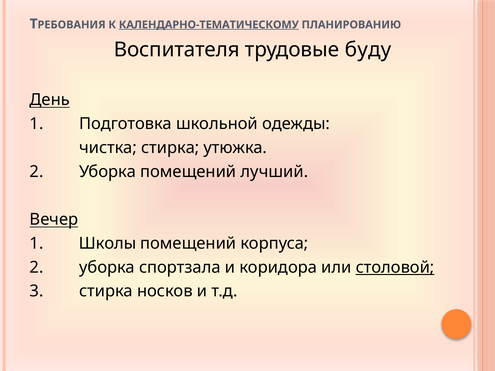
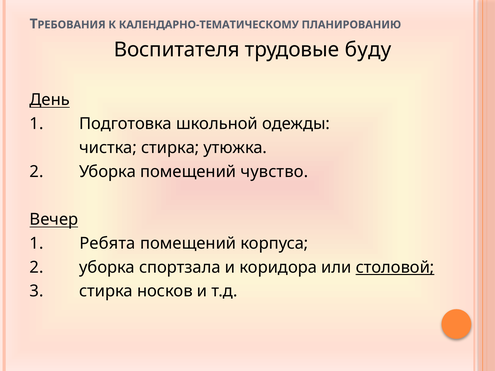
КАЛЕНДАРНО-ТЕМАТИЧЕСКОМУ underline: present -> none
лучший: лучший -> чувство
Школы: Школы -> Ребята
